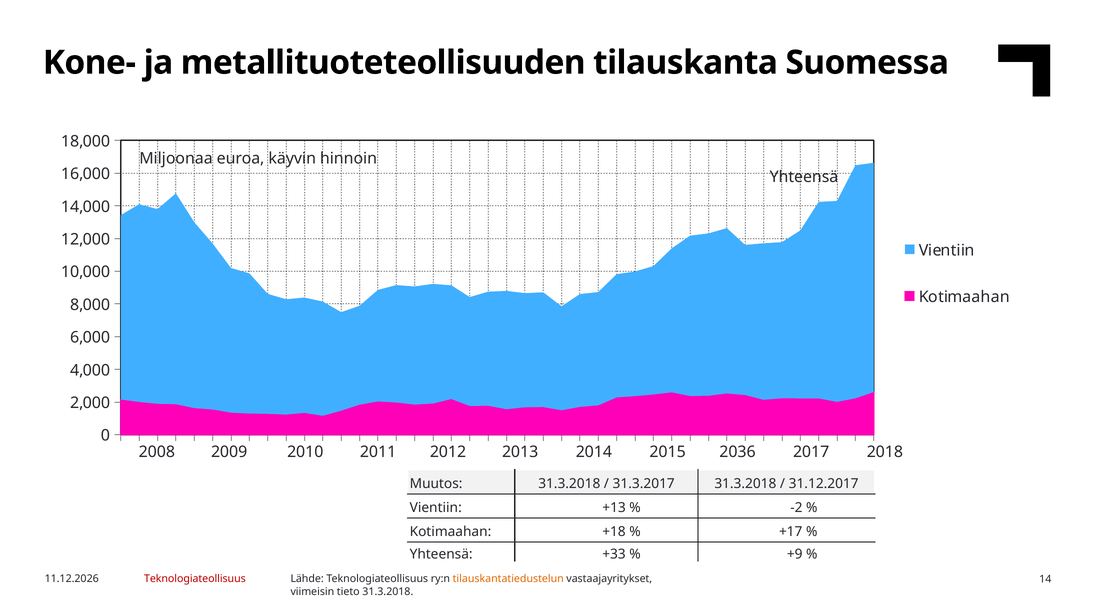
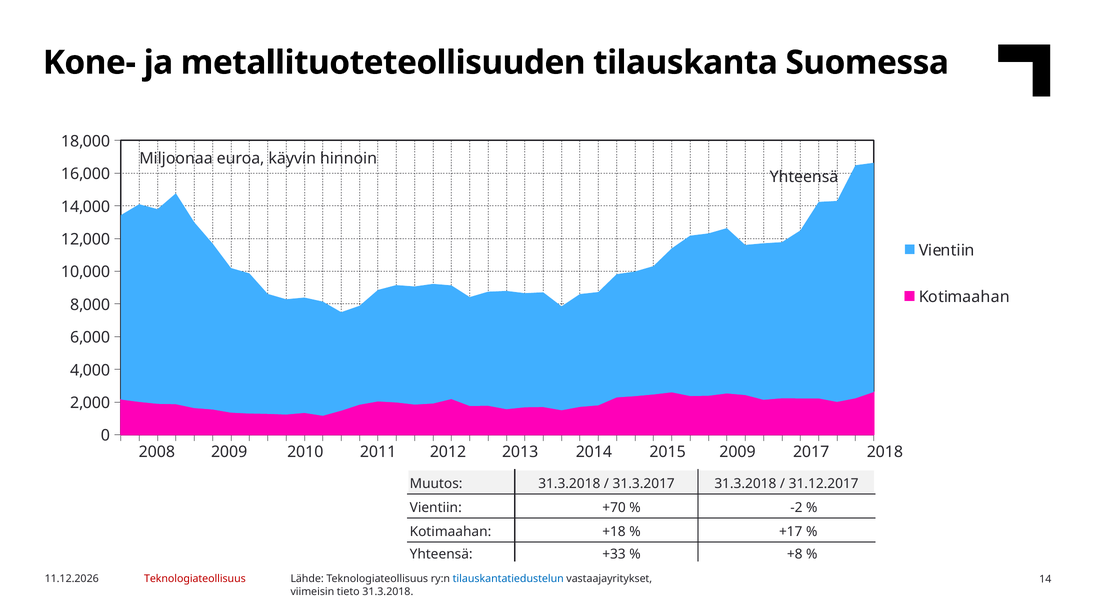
2015 2036: 2036 -> 2009
+13: +13 -> +70
+9: +9 -> +8
tilauskantatiedustelun colour: orange -> blue
